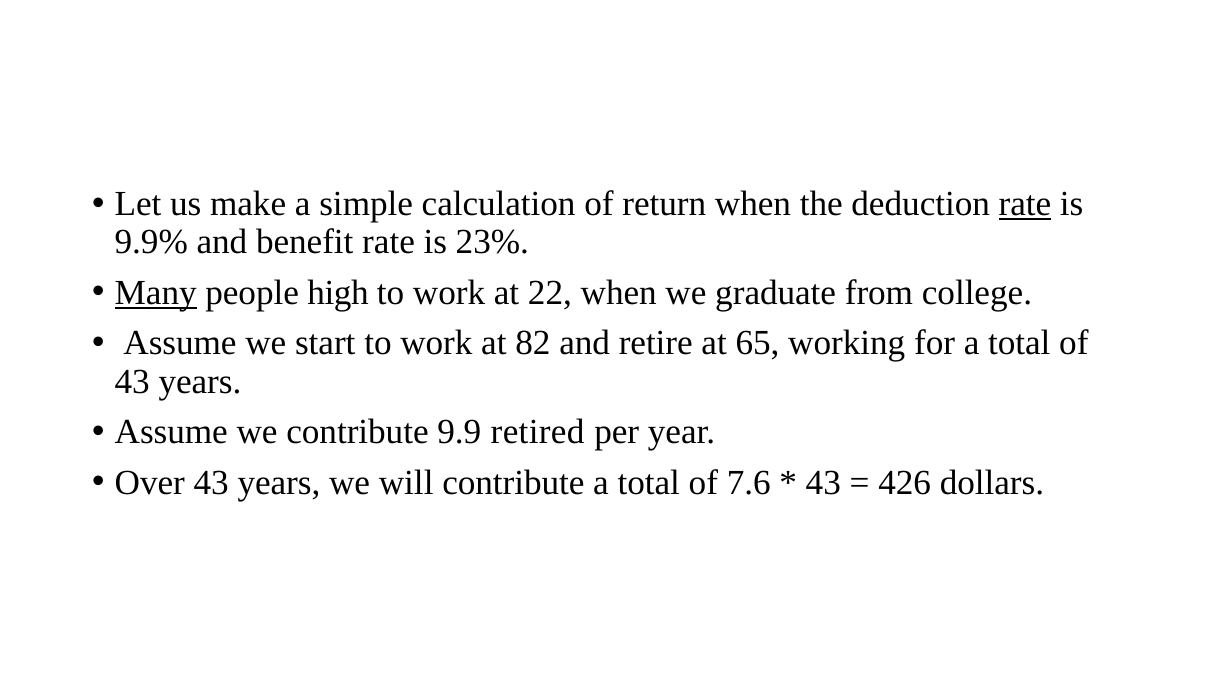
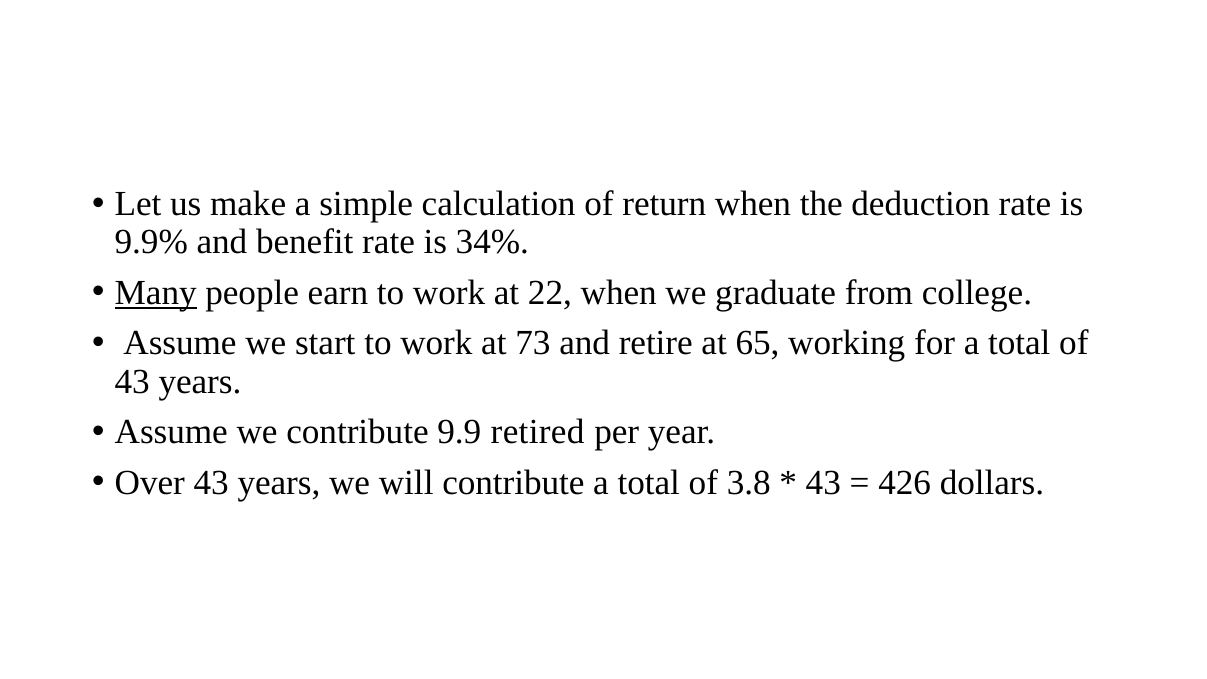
rate at (1025, 204) underline: present -> none
23%: 23% -> 34%
high: high -> earn
82: 82 -> 73
7.6: 7.6 -> 3.8
